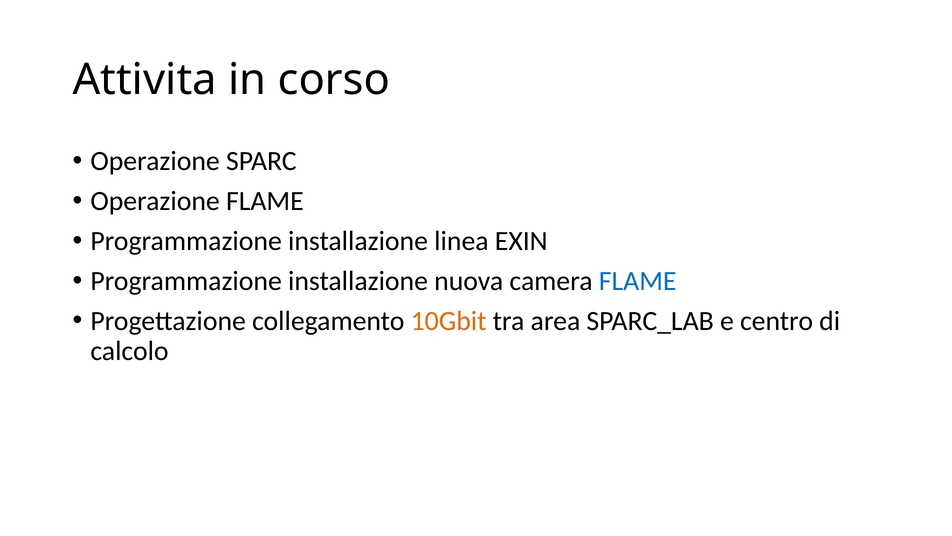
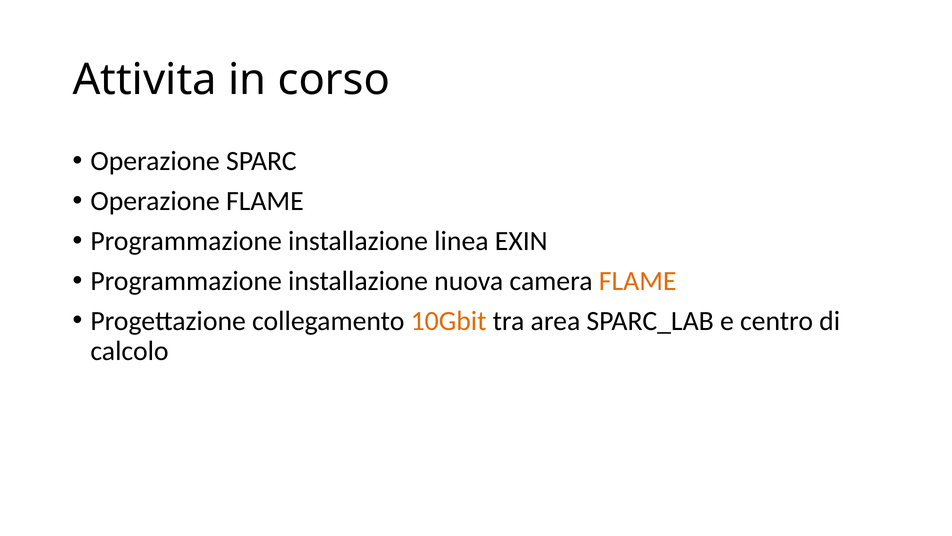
FLAME at (638, 281) colour: blue -> orange
